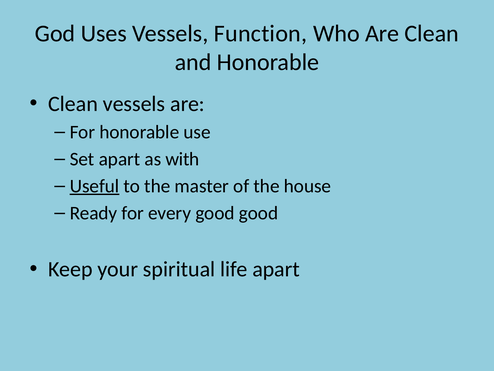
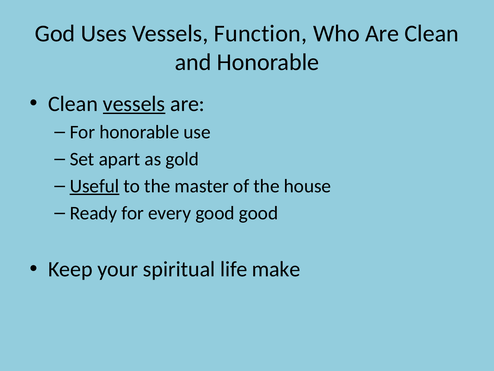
vessels at (134, 104) underline: none -> present
with: with -> gold
life apart: apart -> make
